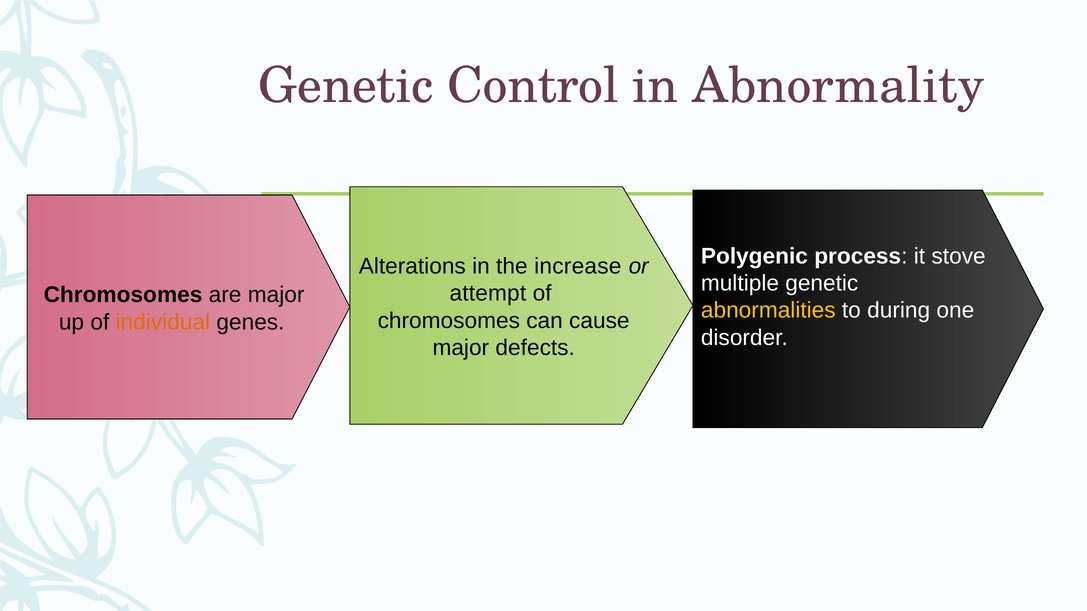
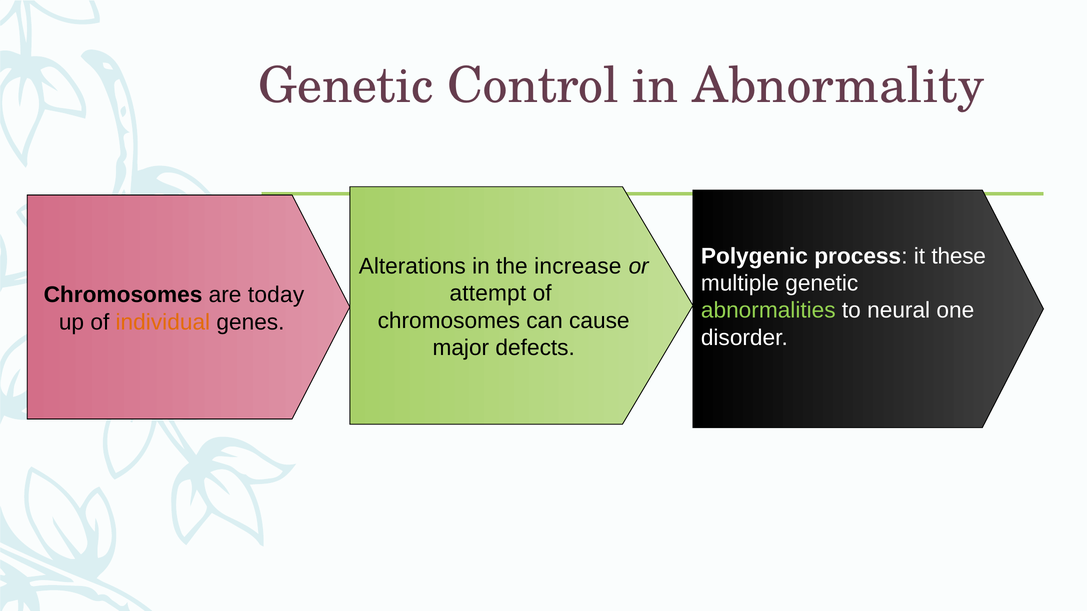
stove: stove -> these
are major: major -> today
abnormalities colour: yellow -> light green
during: during -> neural
